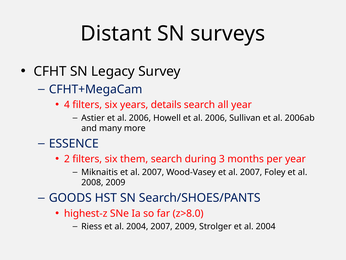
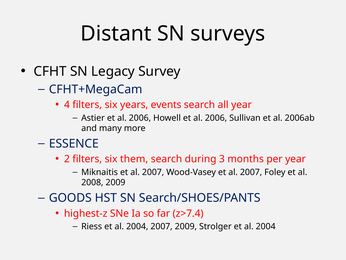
details: details -> events
z>8.0: z>8.0 -> z>7.4
